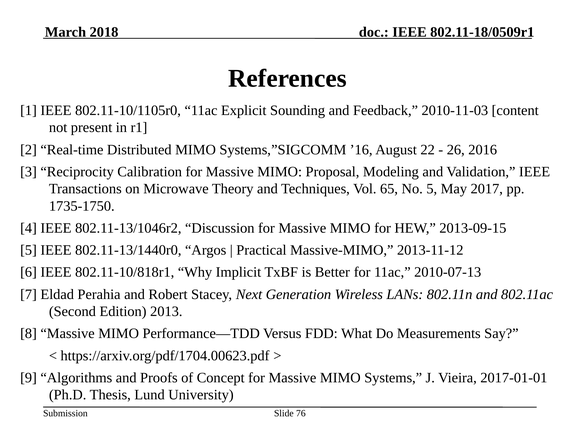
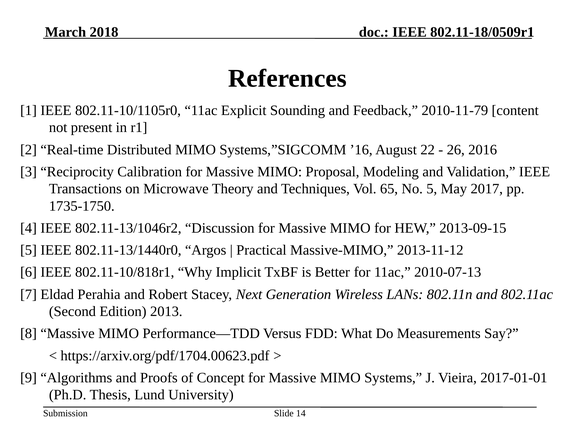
2010-11-03: 2010-11-03 -> 2010-11-79
76: 76 -> 14
